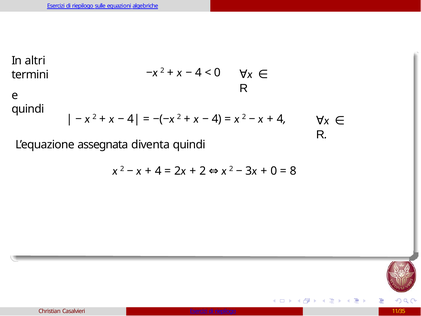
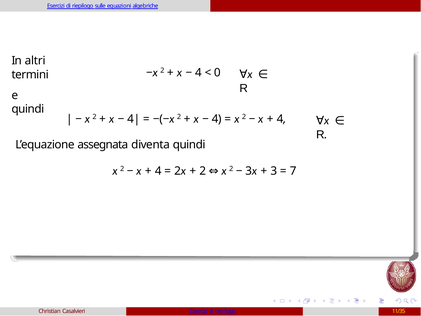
0 at (274, 171): 0 -> 3
8: 8 -> 7
